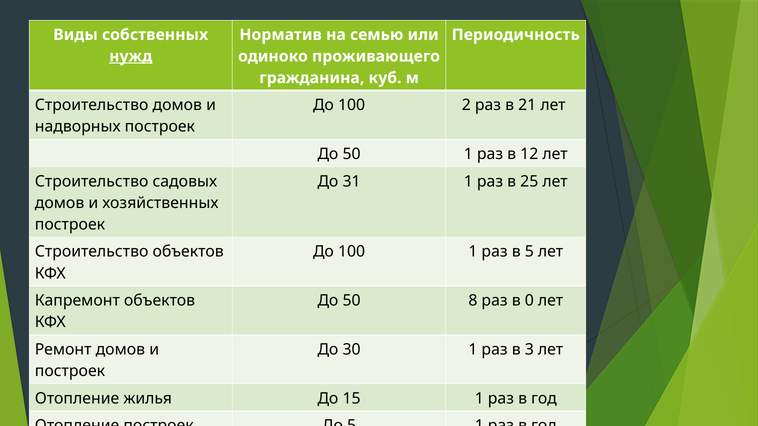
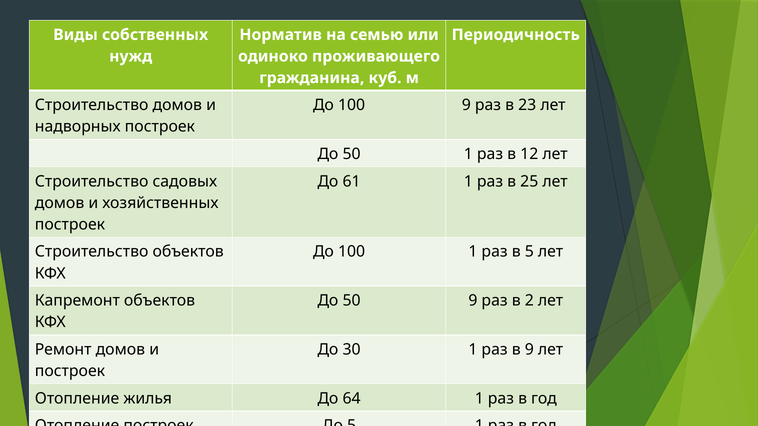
нужд underline: present -> none
100 2: 2 -> 9
21: 21 -> 23
31: 31 -> 61
50 8: 8 -> 9
0: 0 -> 2
в 3: 3 -> 9
15: 15 -> 64
